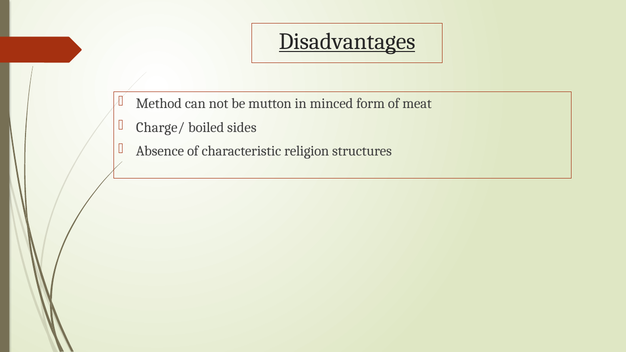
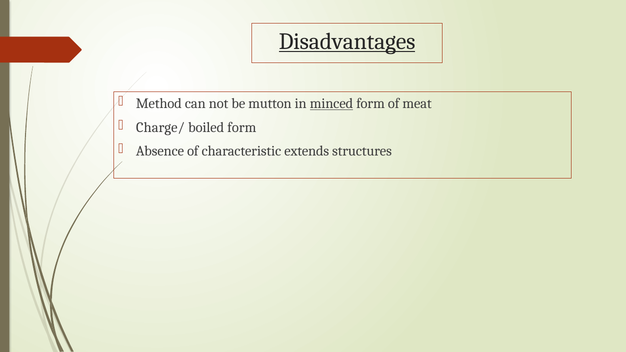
minced underline: none -> present
boiled sides: sides -> form
religion: religion -> extends
